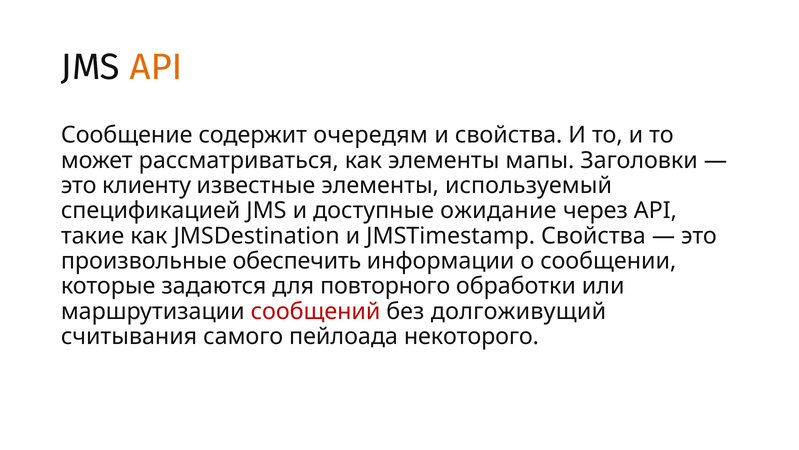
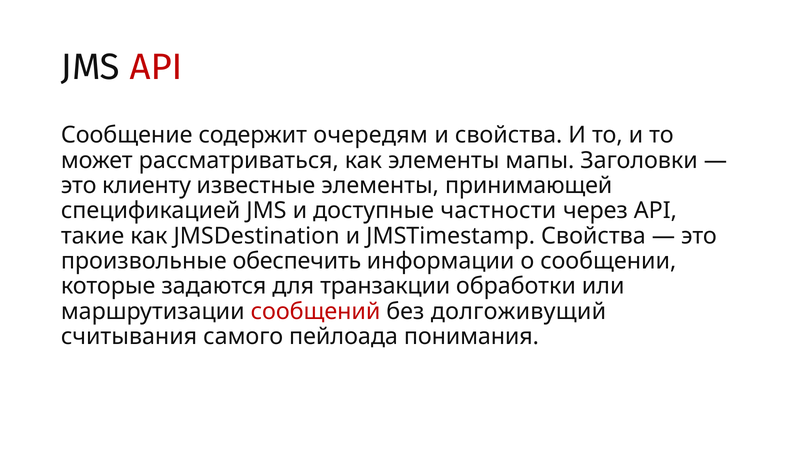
API at (156, 67) colour: orange -> red
используемый: используемый -> принимающей
ожидание: ожидание -> частности
повторного: повторного -> транзакции
некоторого: некоторого -> понимания
